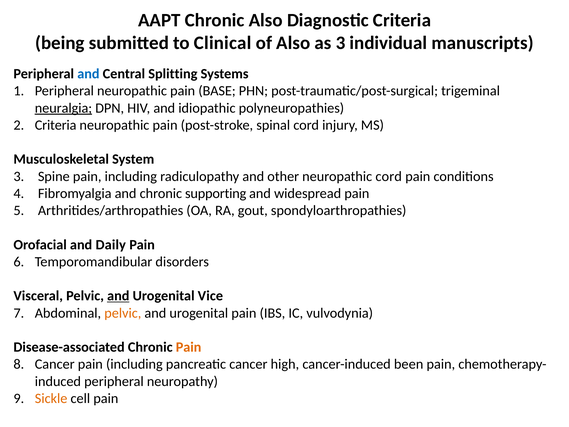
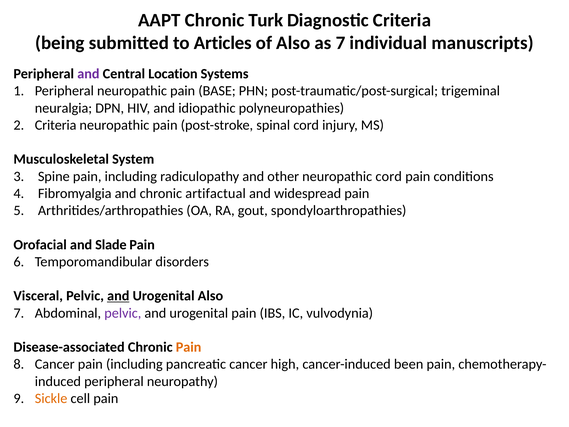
Chronic Also: Also -> Turk
Clinical: Clinical -> Articles
as 3: 3 -> 7
and at (88, 74) colour: blue -> purple
Splitting: Splitting -> Location
neuralgia underline: present -> none
supporting: supporting -> artifactual
Daily: Daily -> Slade
Urogenital Vice: Vice -> Also
pelvic at (123, 313) colour: orange -> purple
